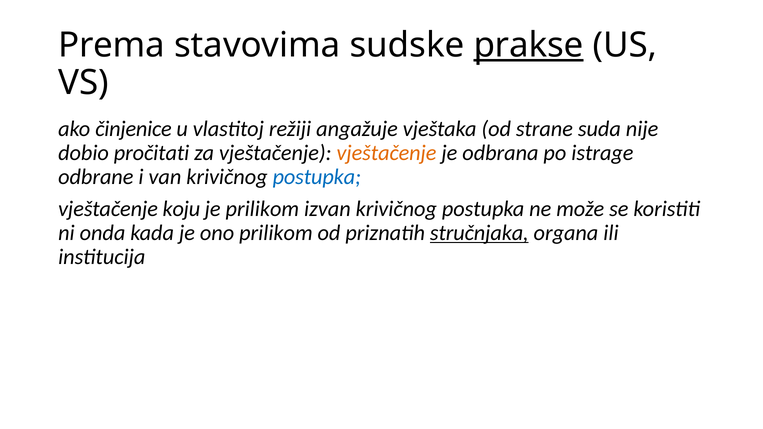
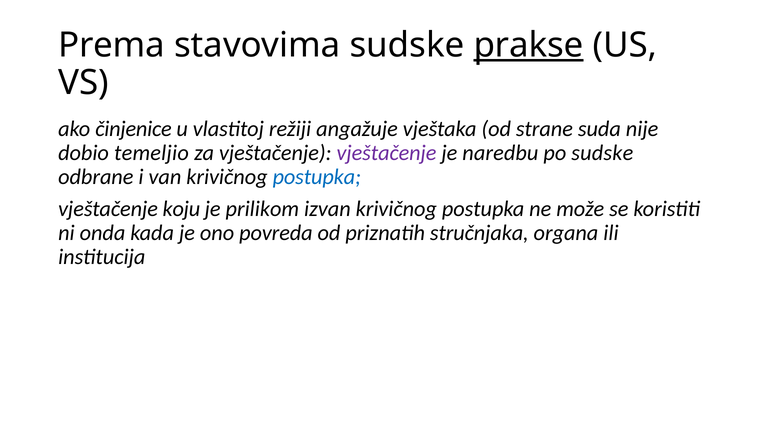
pročitati: pročitati -> temeljio
vještačenje at (387, 153) colour: orange -> purple
odbrana: odbrana -> naredbu
po istrage: istrage -> sudske
ono prilikom: prilikom -> povreda
stručnjaka underline: present -> none
